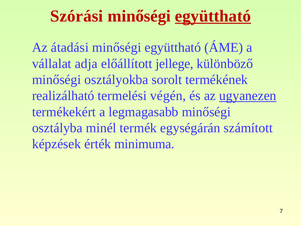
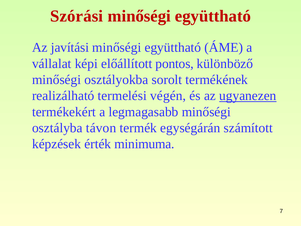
együttható at (213, 16) underline: present -> none
átadási: átadási -> javítási
adja: adja -> képi
jellege: jellege -> pontos
minél: minél -> távon
